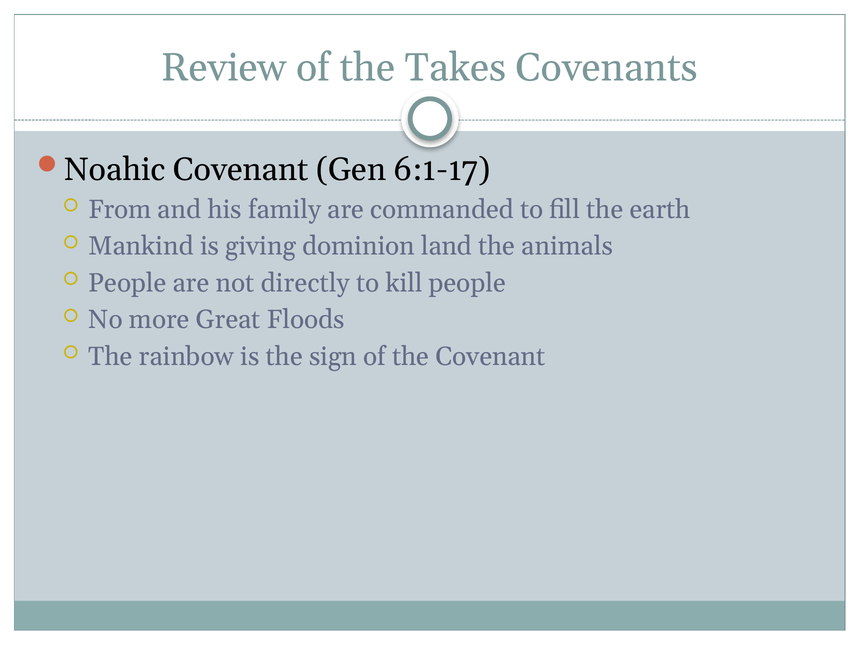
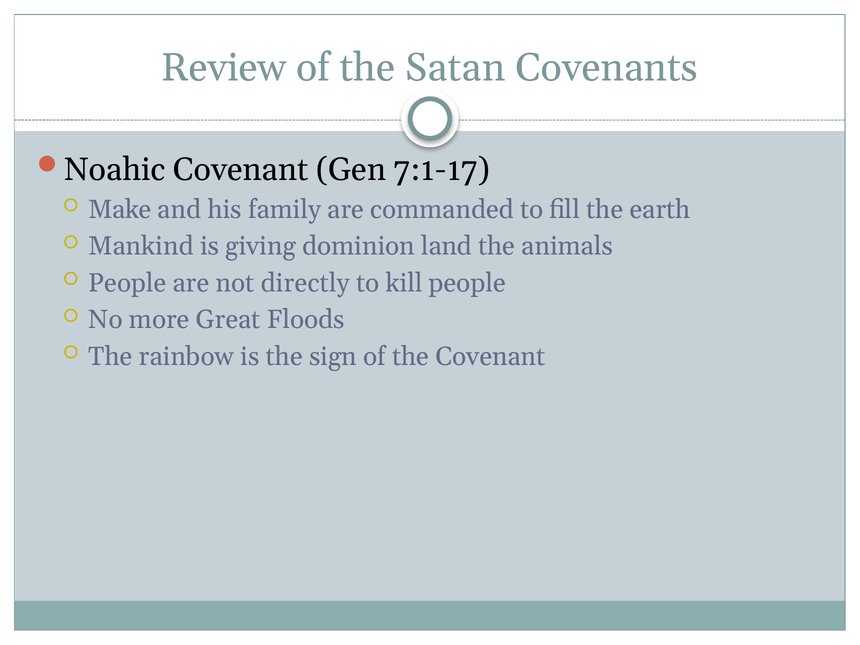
Takes: Takes -> Satan
6:1-17: 6:1-17 -> 7:1-17
From: From -> Make
